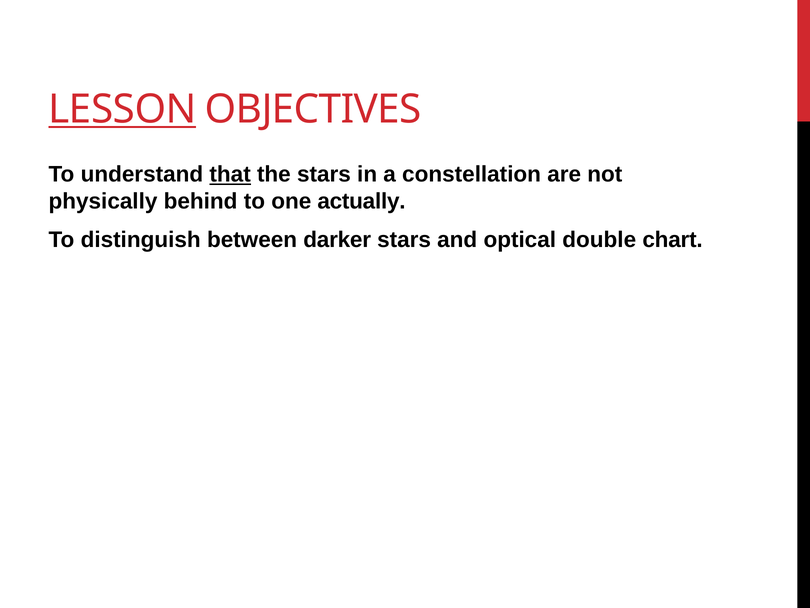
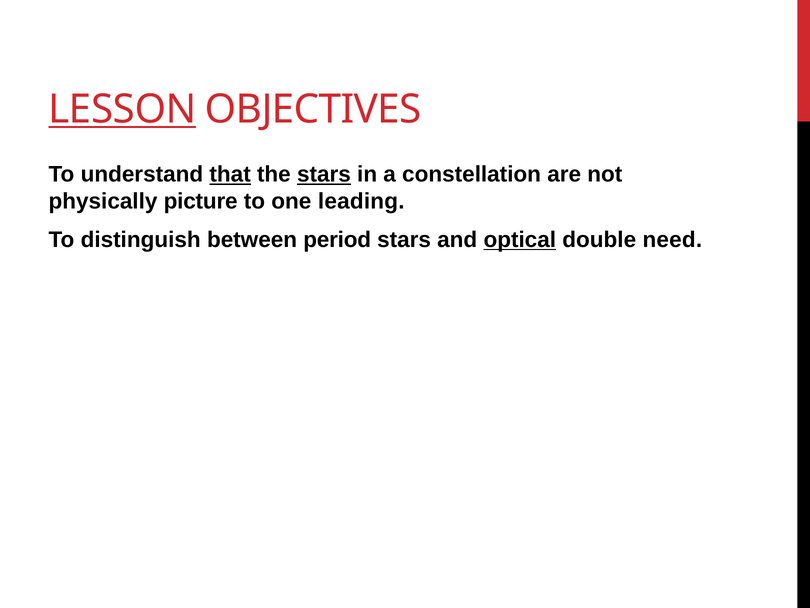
stars at (324, 174) underline: none -> present
behind: behind -> picture
actually: actually -> leading
darker: darker -> period
optical underline: none -> present
chart: chart -> need
